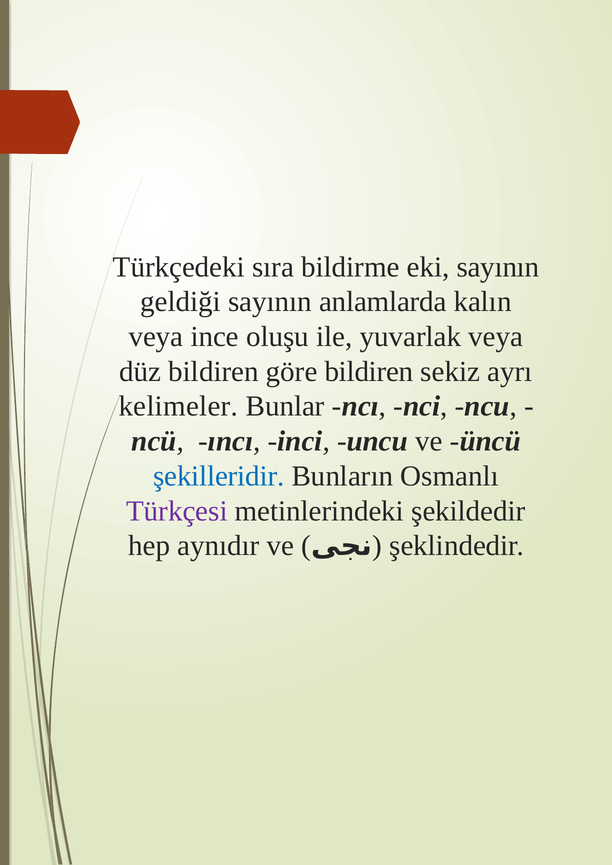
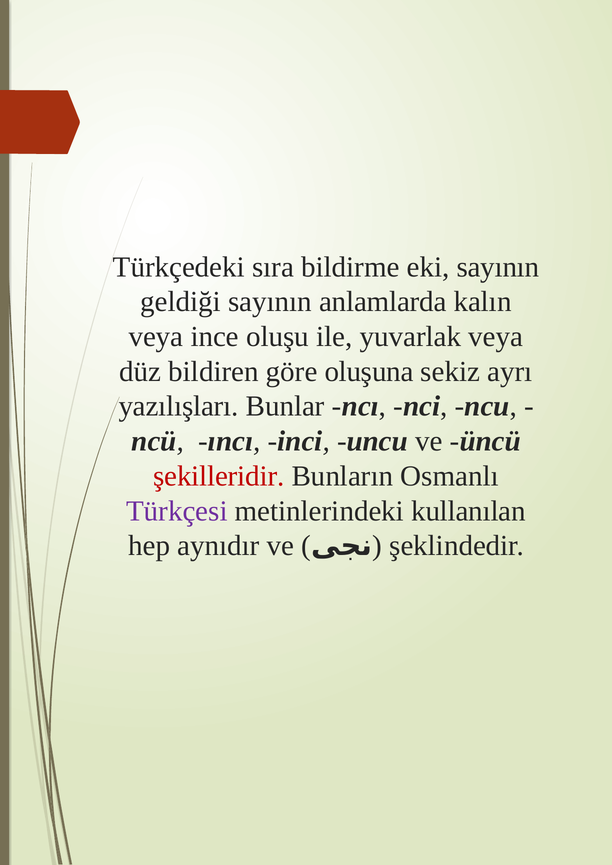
göre bildiren: bildiren -> oluşuna
kelimeler: kelimeler -> yazılışları
şekilleridir colour: blue -> red
şekildedir: şekildedir -> kullanılan
